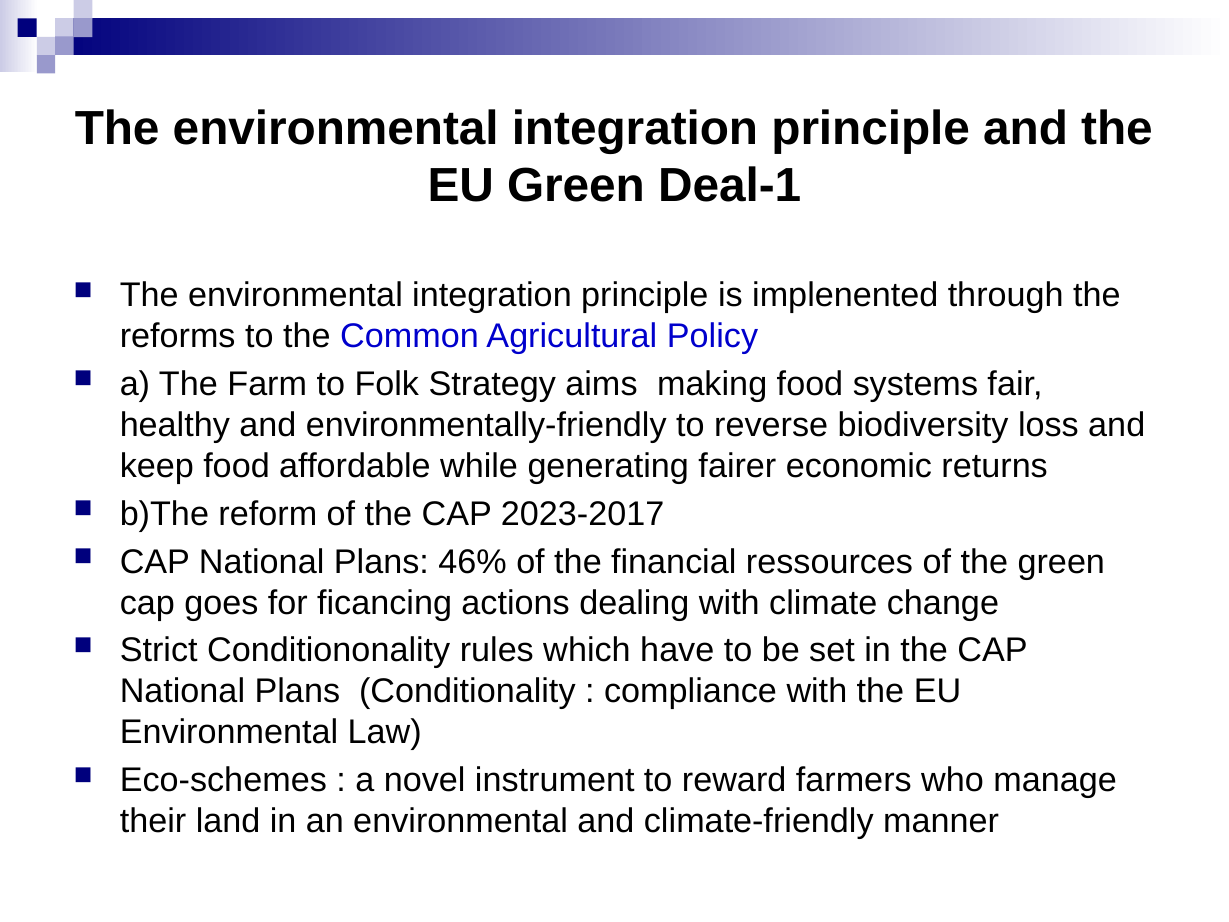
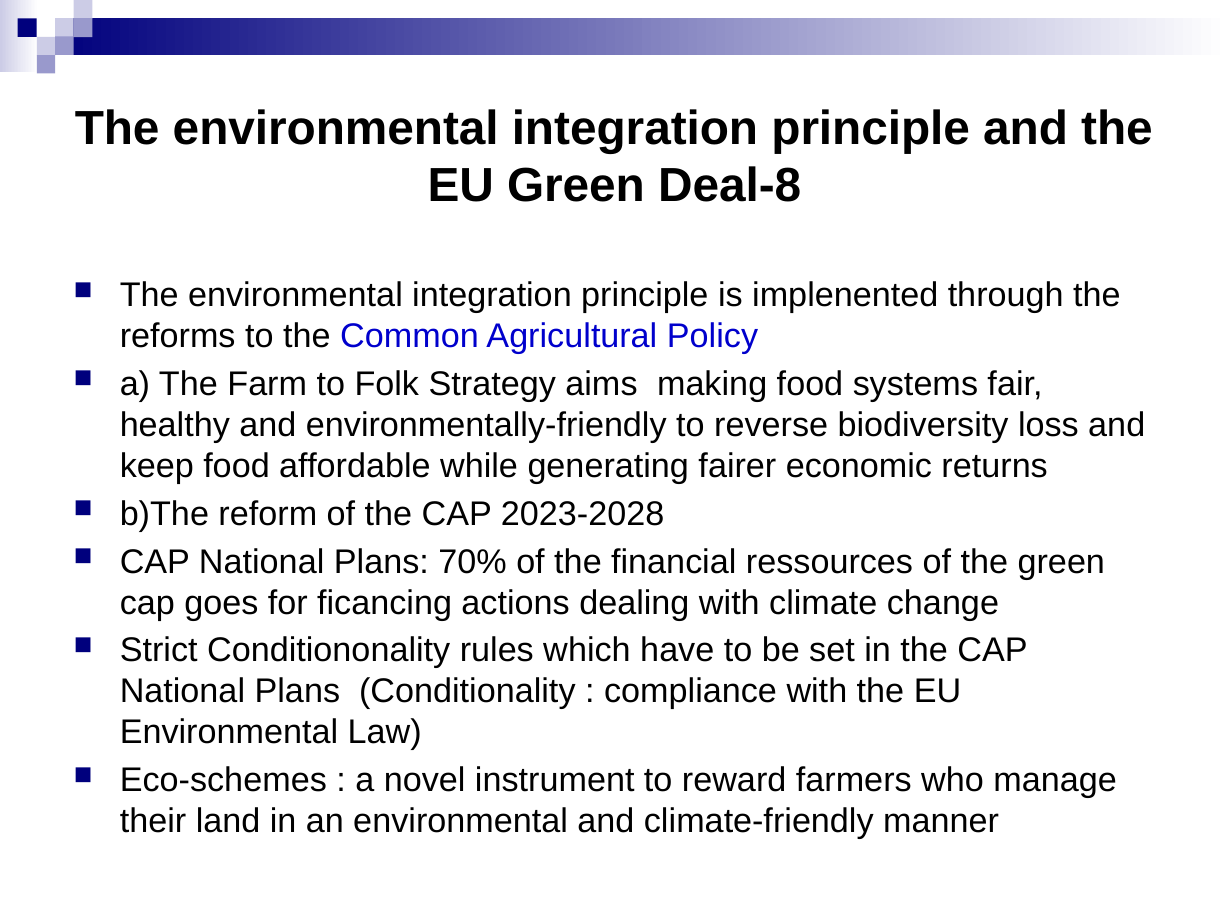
Deal-1: Deal-1 -> Deal-8
2023-2017: 2023-2017 -> 2023-2028
46%: 46% -> 70%
